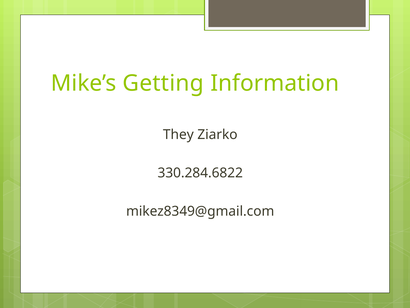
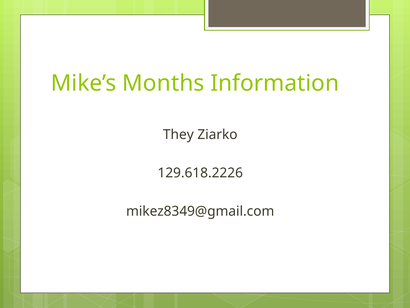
Getting: Getting -> Months
330.284.6822: 330.284.6822 -> 129.618.2226
